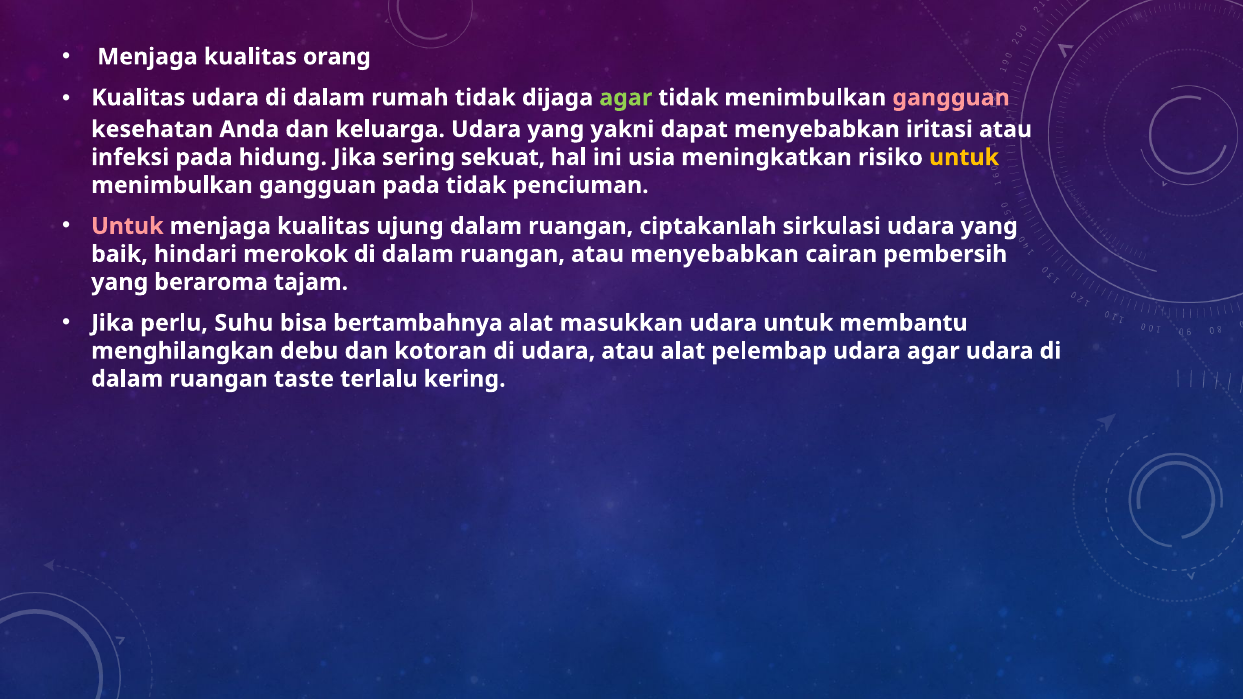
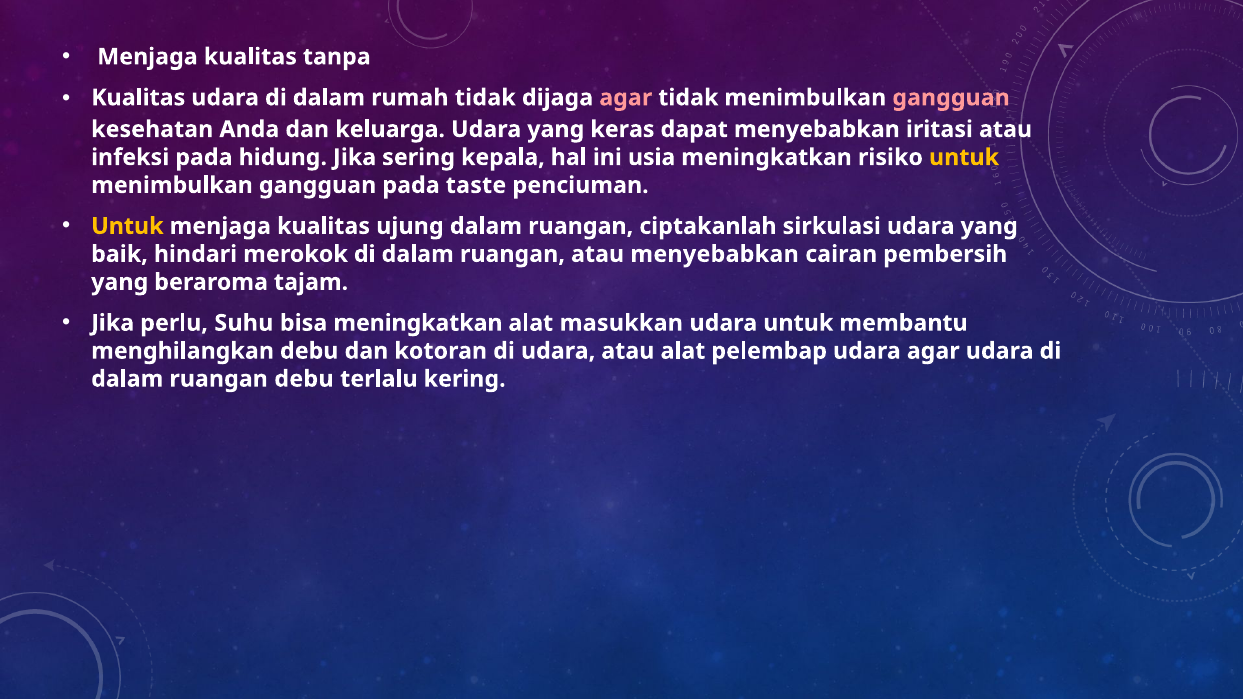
orang: orang -> tanpa
agar at (626, 98) colour: light green -> pink
yakni: yakni -> keras
sekuat: sekuat -> kepala
pada tidak: tidak -> taste
Untuk at (127, 226) colour: pink -> yellow
bisa bertambahnya: bertambahnya -> meningkatkan
ruangan taste: taste -> debu
